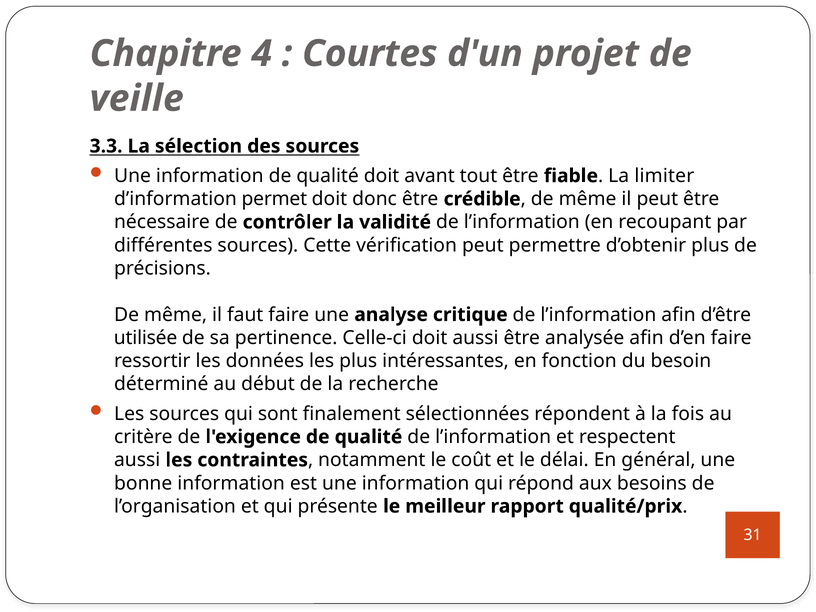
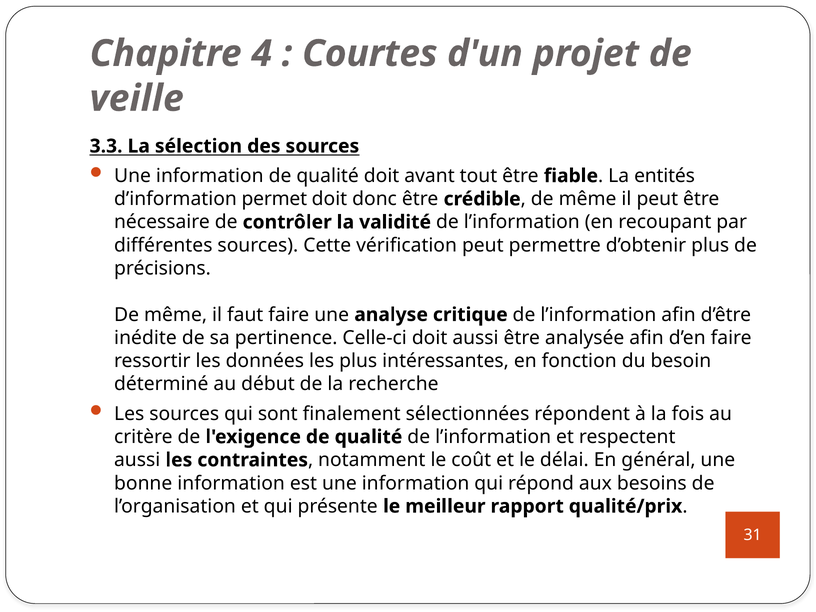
limiter: limiter -> entités
utilisée: utilisée -> inédite
